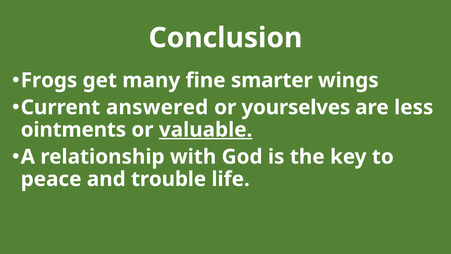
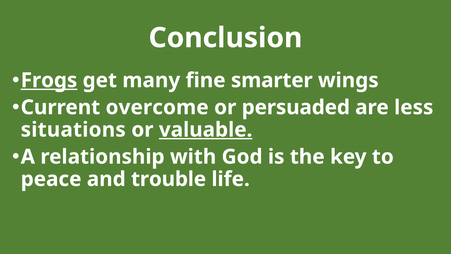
Frogs underline: none -> present
answered: answered -> overcome
yourselves: yourselves -> persuaded
ointments: ointments -> situations
